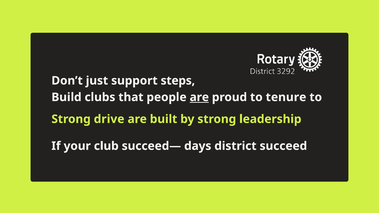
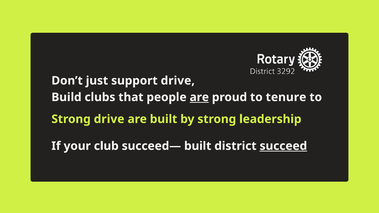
support steps: steps -> drive
succeed— days: days -> built
succeed underline: none -> present
